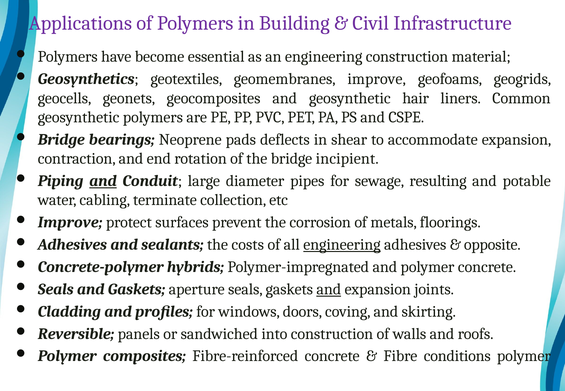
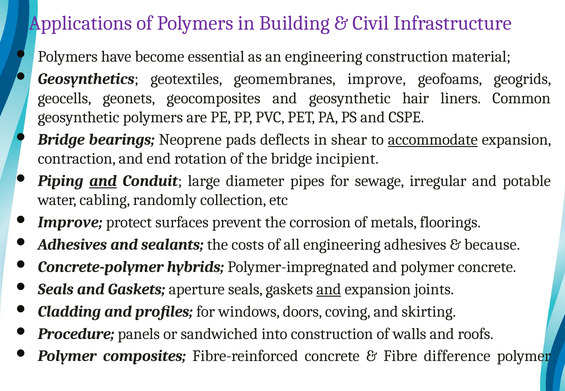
accommodate underline: none -> present
resulting: resulting -> irregular
terminate: terminate -> randomly
engineering at (342, 245) underline: present -> none
opposite: opposite -> because
Reversible: Reversible -> Procedure
conditions: conditions -> difference
